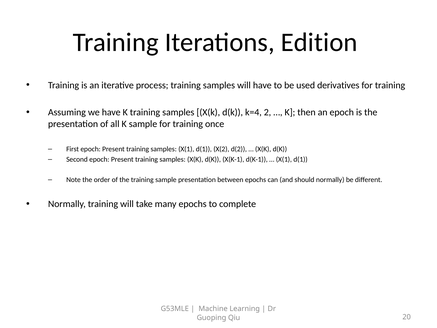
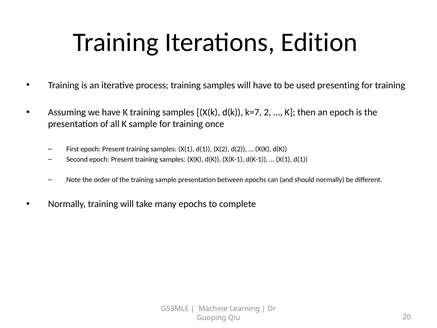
derivatives: derivatives -> presenting
k=4: k=4 -> k=7
